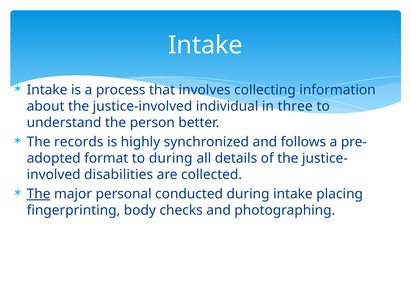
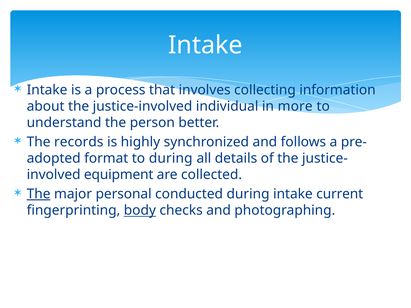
three: three -> more
disabilities: disabilities -> equipment
placing: placing -> current
body underline: none -> present
